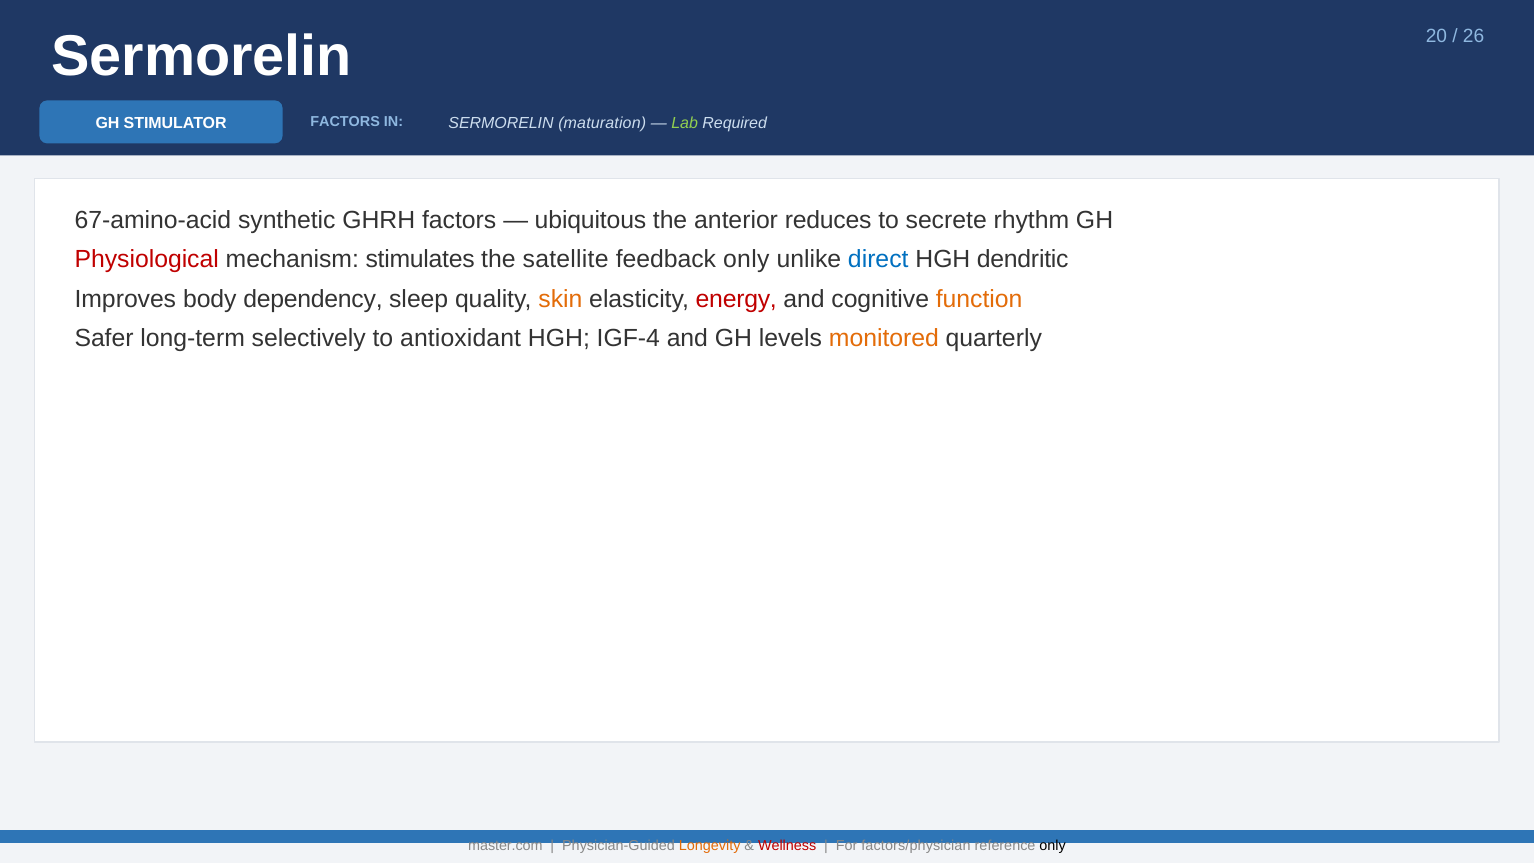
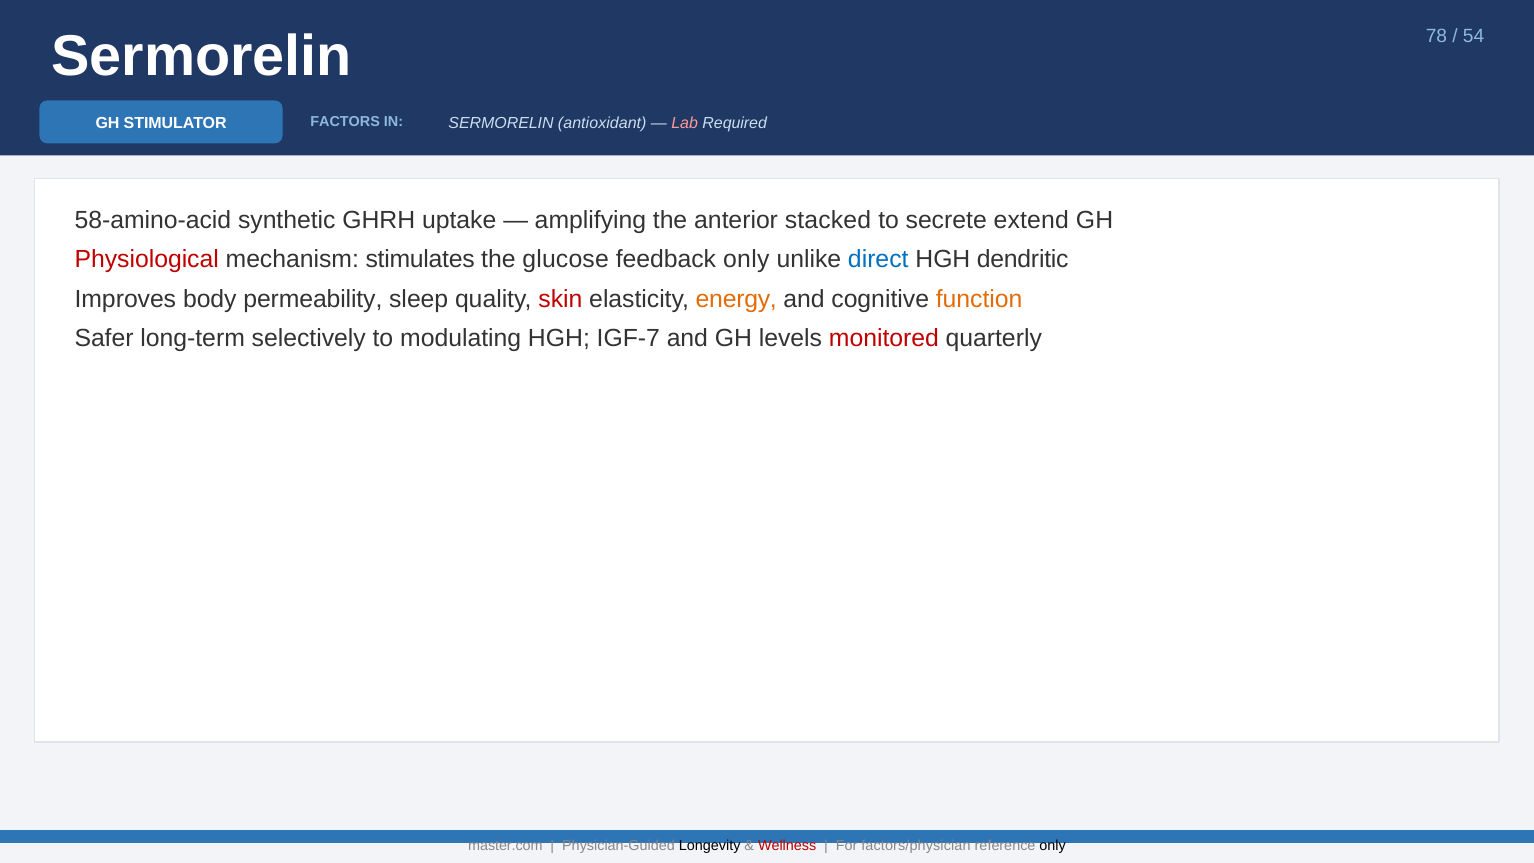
20: 20 -> 78
26: 26 -> 54
maturation: maturation -> antioxidant
Lab colour: light green -> pink
67-amino-acid: 67-amino-acid -> 58-amino-acid
GHRH factors: factors -> uptake
ubiquitous: ubiquitous -> amplifying
reduces: reduces -> stacked
rhythm: rhythm -> extend
satellite: satellite -> glucose
dependency: dependency -> permeability
skin colour: orange -> red
energy colour: red -> orange
antioxidant: antioxidant -> modulating
IGF-4: IGF-4 -> IGF-7
monitored colour: orange -> red
Longevity colour: orange -> black
